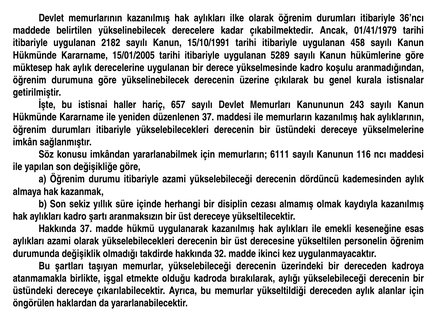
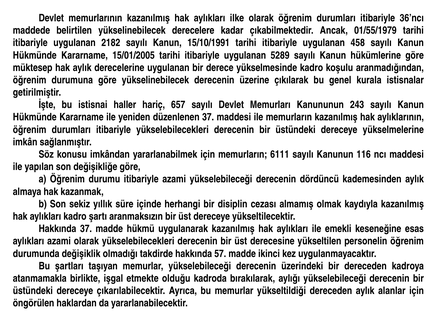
01/41/1979: 01/41/1979 -> 01/55/1979
32: 32 -> 57
